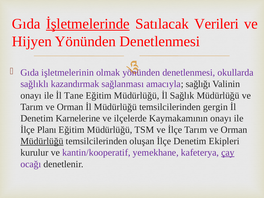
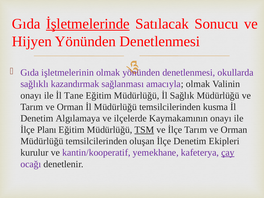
Verileri: Verileri -> Sonucu
amacıyla sağlığı: sağlığı -> olmak
gergin: gergin -> kusma
Karnelerine: Karnelerine -> Algılamaya
TSM underline: none -> present
Müdürlüğü at (42, 141) underline: present -> none
